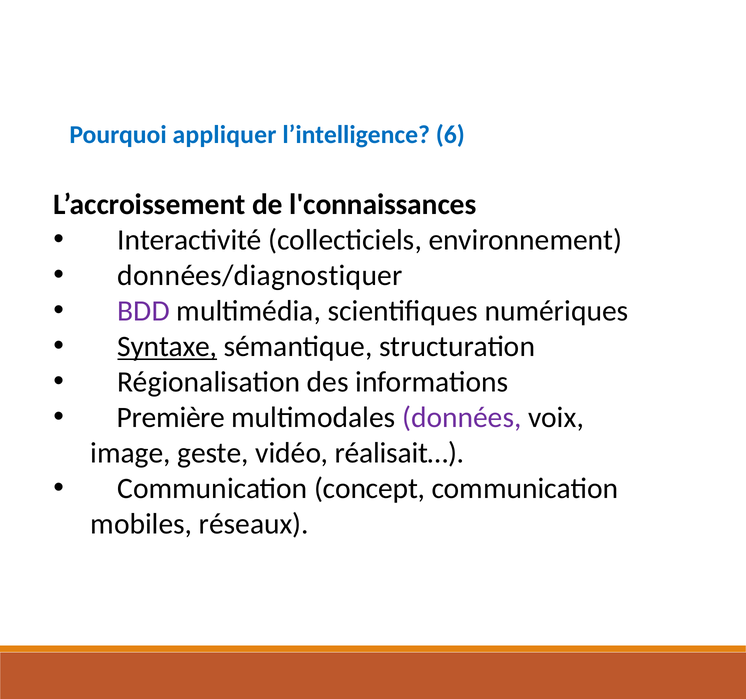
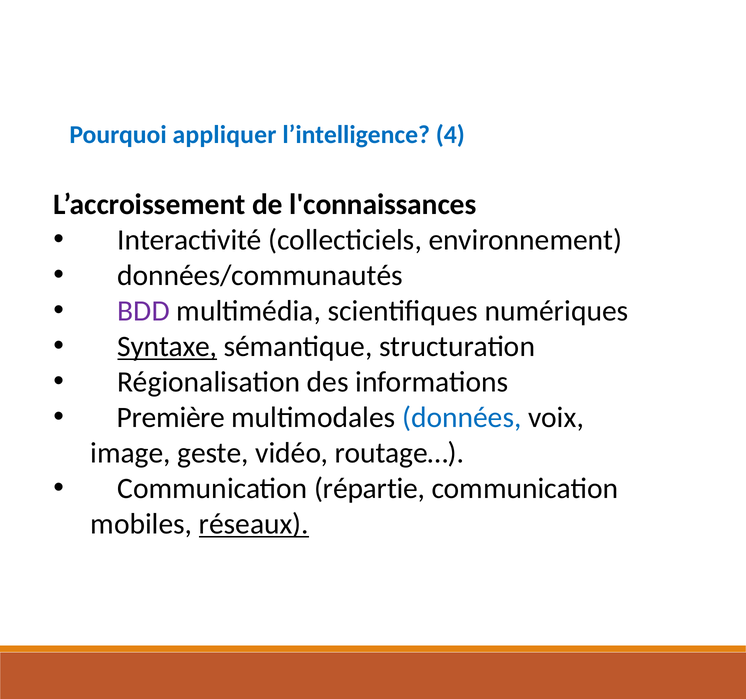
6: 6 -> 4
données/diagnostiquer: données/diagnostiquer -> données/communautés
données colour: purple -> blue
réalisait…: réalisait… -> routage…
concept: concept -> répartie
réseaux underline: none -> present
